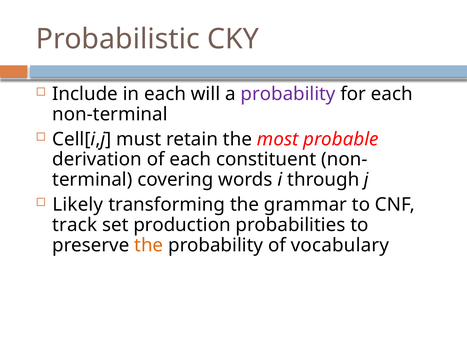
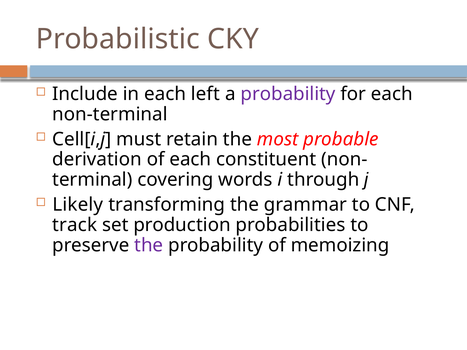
will: will -> left
the at (149, 245) colour: orange -> purple
vocabulary: vocabulary -> memoizing
